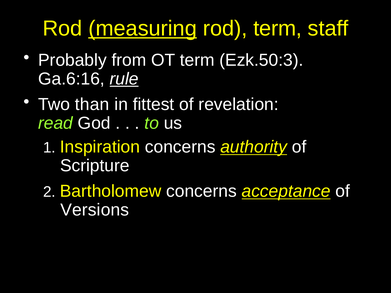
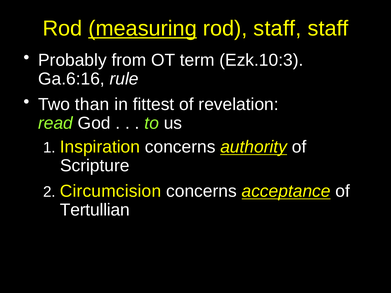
rod term: term -> staff
Ezk.50:3: Ezk.50:3 -> Ezk.10:3
rule underline: present -> none
Bartholomew: Bartholomew -> Circumcision
Versions: Versions -> Tertullian
